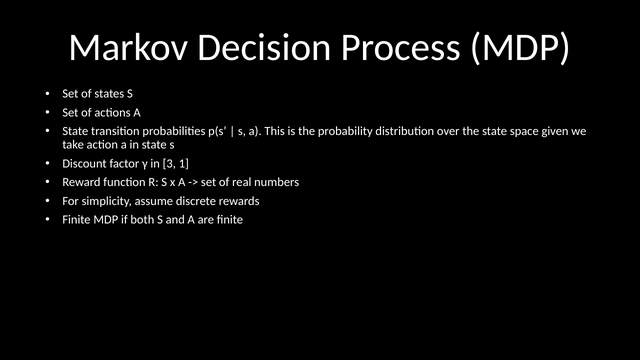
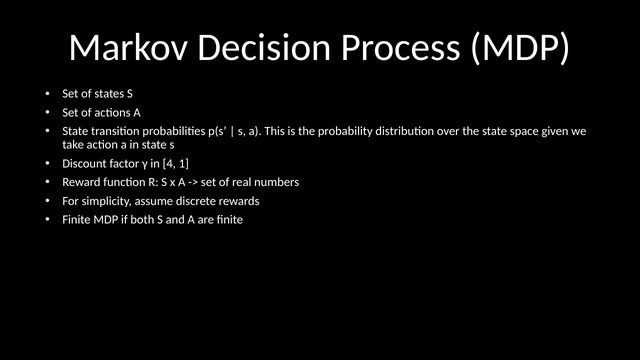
3: 3 -> 4
